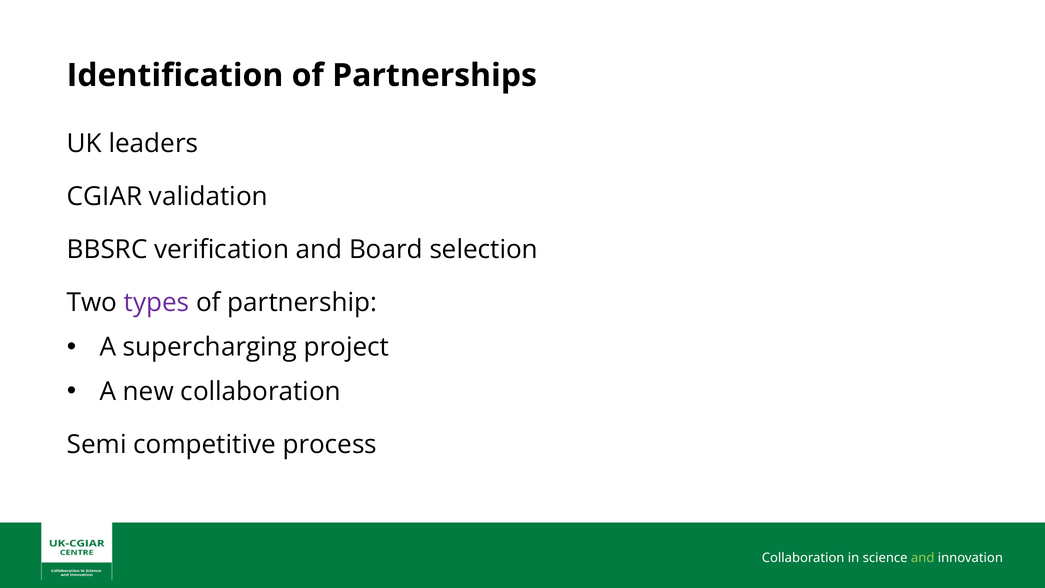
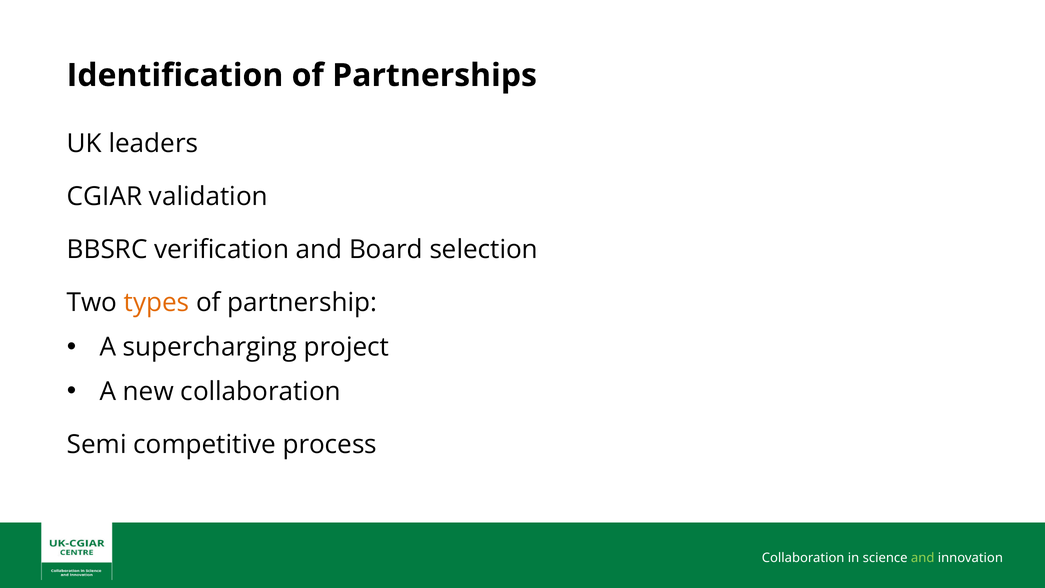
types colour: purple -> orange
